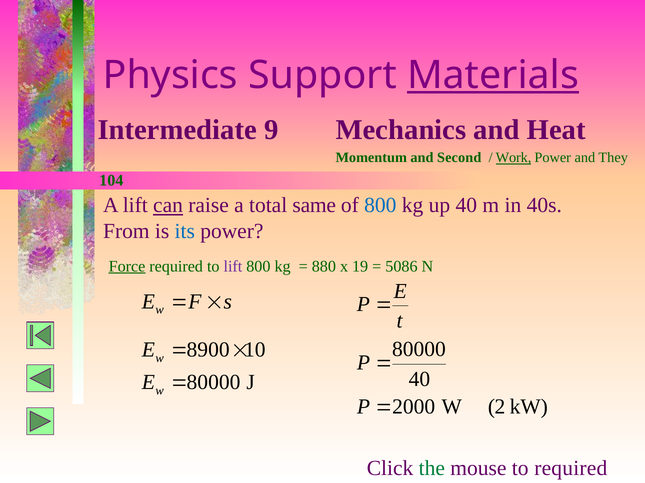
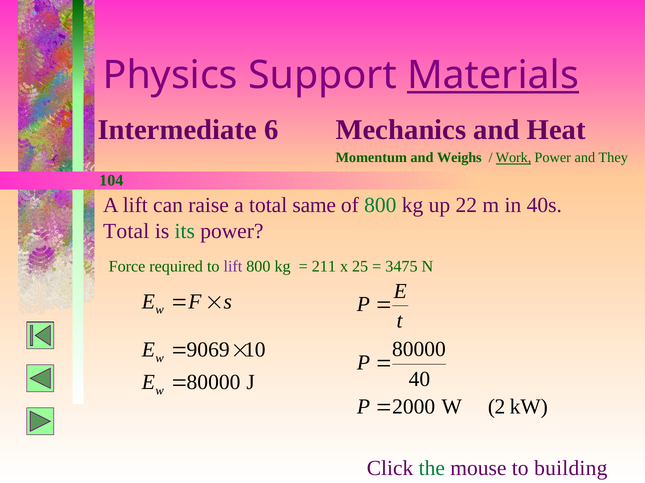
9: 9 -> 6
Second: Second -> Weighs
can underline: present -> none
800 at (380, 206) colour: blue -> green
up 40: 40 -> 22
From at (126, 232): From -> Total
its colour: blue -> green
Force underline: present -> none
880: 880 -> 211
19: 19 -> 25
5086: 5086 -> 3475
8900: 8900 -> 9069
to required: required -> building
